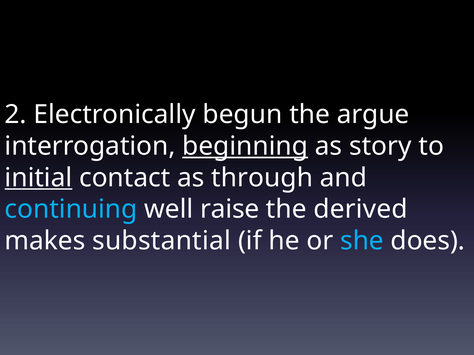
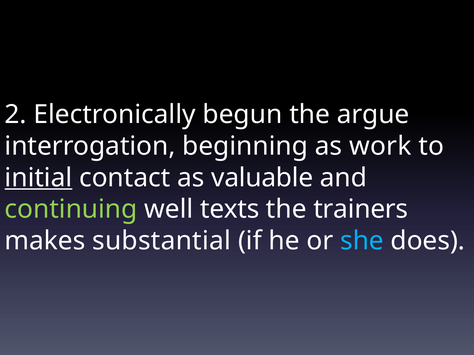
beginning underline: present -> none
story: story -> work
through: through -> valuable
continuing colour: light blue -> light green
raise: raise -> texts
derived: derived -> trainers
